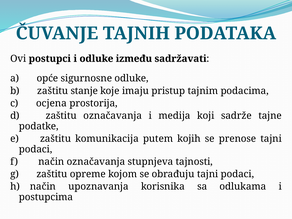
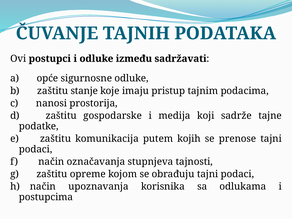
ocjena: ocjena -> nanosi
zaštitu označavanja: označavanja -> gospodarske
